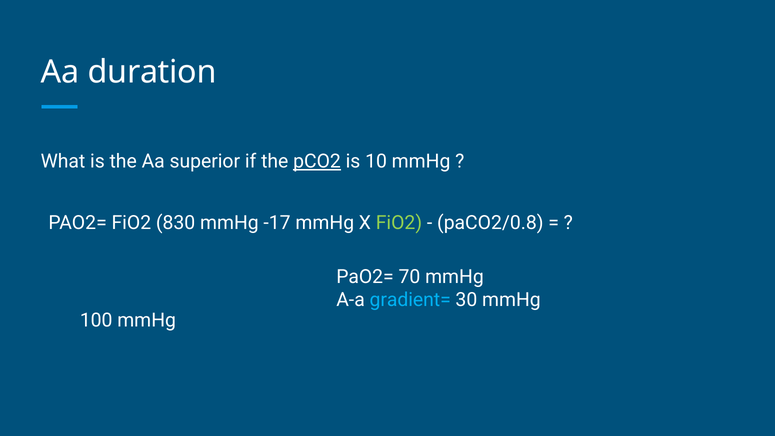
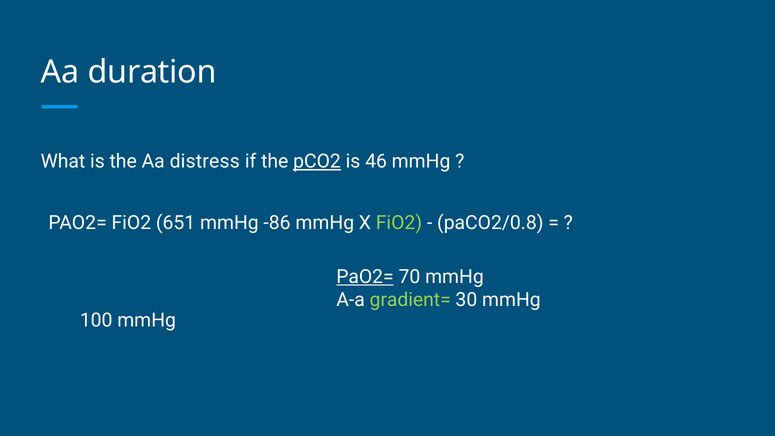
superior: superior -> distress
10: 10 -> 46
830: 830 -> 651
-17: -17 -> -86
PaO2= at (365, 277) underline: none -> present
gradient= colour: light blue -> light green
